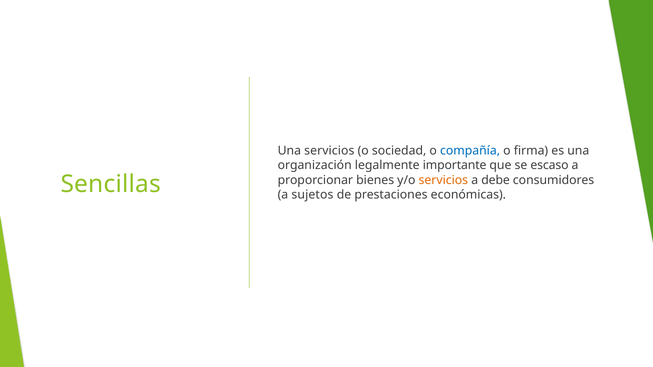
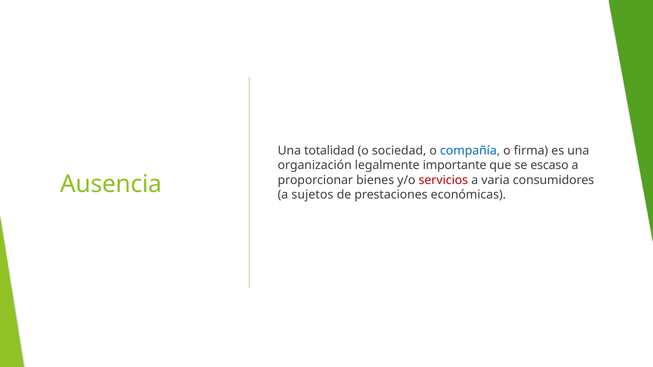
Una servicios: servicios -> totalidad
servicios at (443, 180) colour: orange -> red
debe: debe -> varia
Sencillas: Sencillas -> Ausencia
